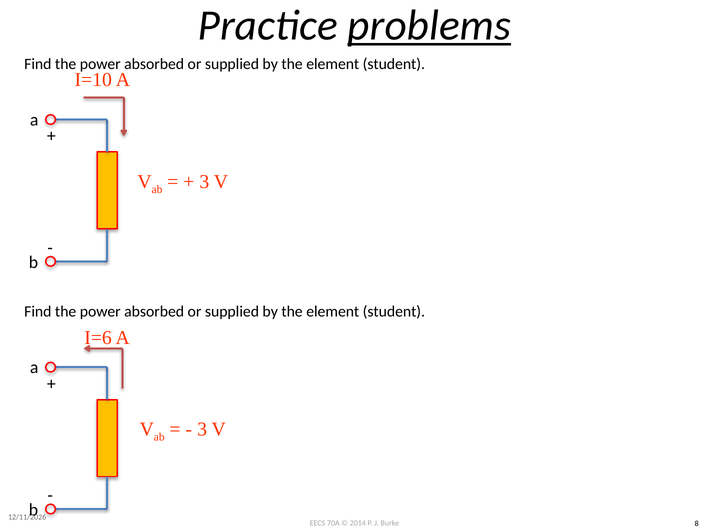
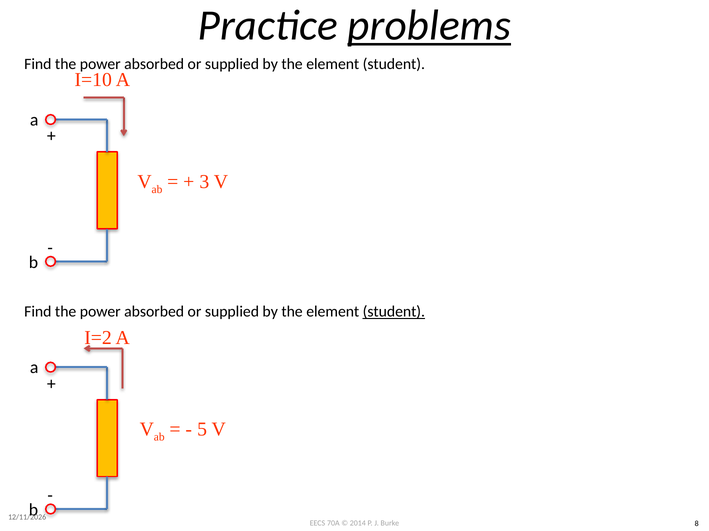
student at (394, 312) underline: none -> present
I=6: I=6 -> I=2
3 at (202, 430): 3 -> 5
